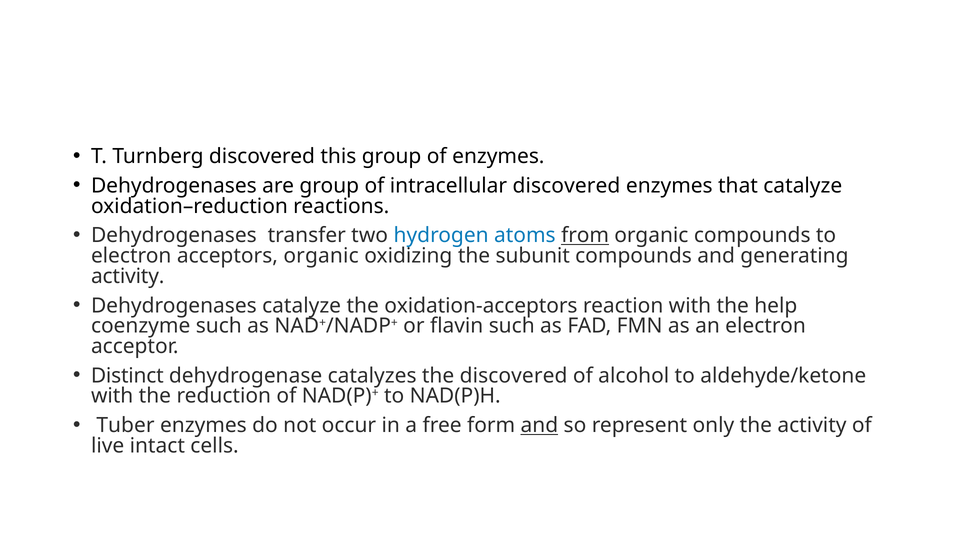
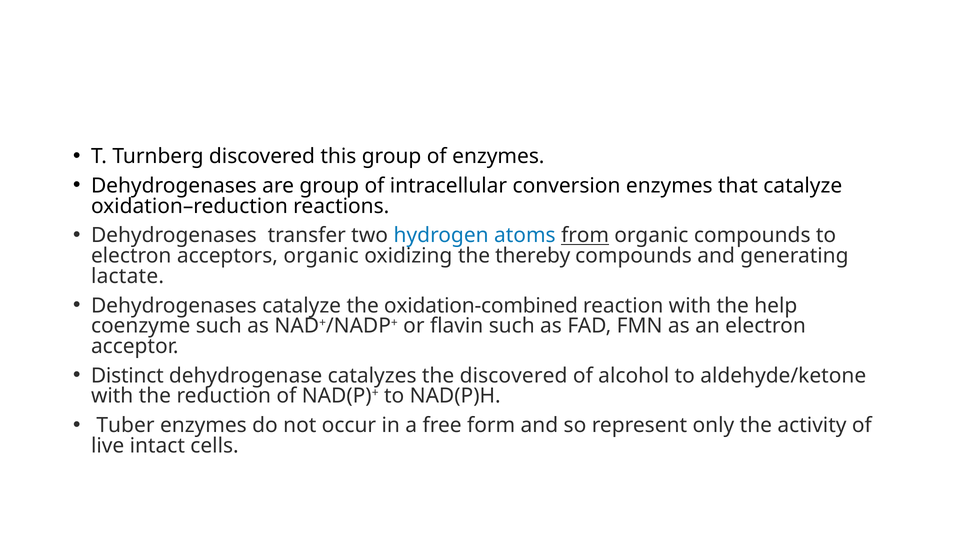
intracellular discovered: discovered -> conversion
subunit: subunit -> thereby
activity at (128, 276): activity -> lactate
oxidation-acceptors: oxidation-acceptors -> oxidation-combined
and at (539, 425) underline: present -> none
